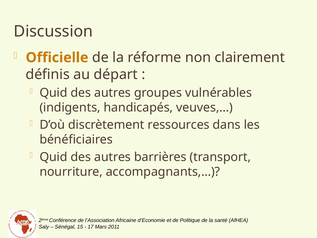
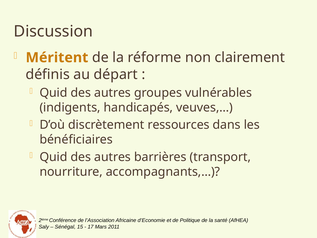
Officielle: Officielle -> Méritent
